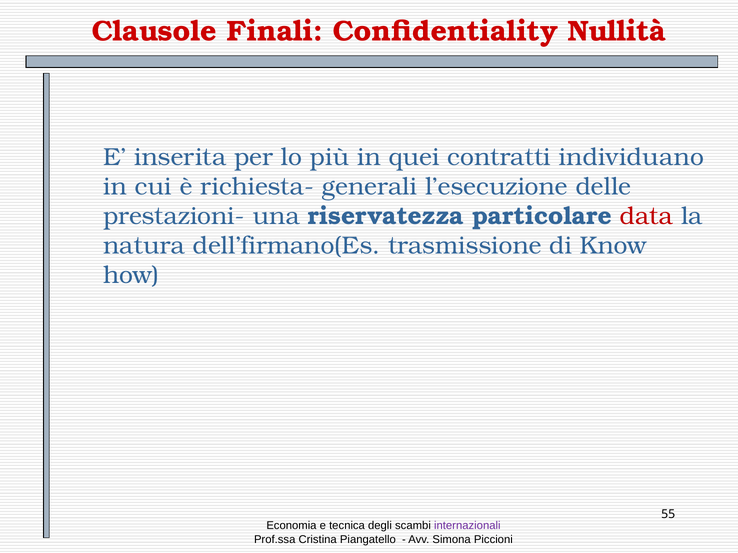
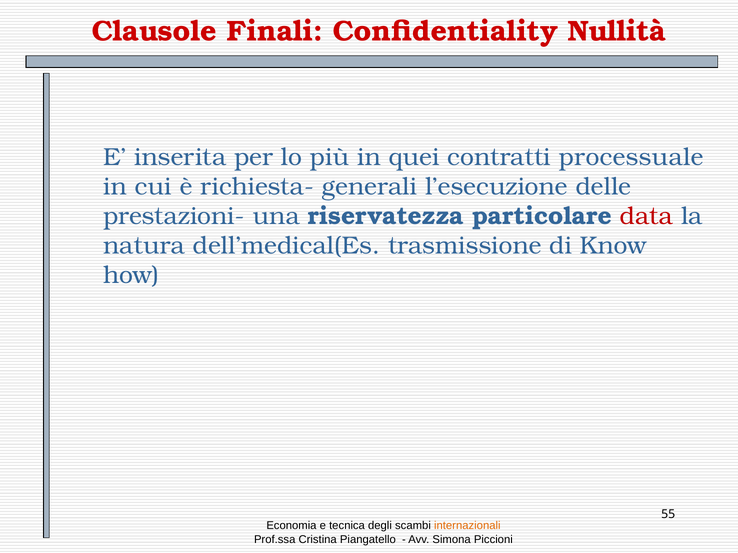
individuano: individuano -> processuale
dell’firmano(Es: dell’firmano(Es -> dell’medical(Es
internazionali colour: purple -> orange
